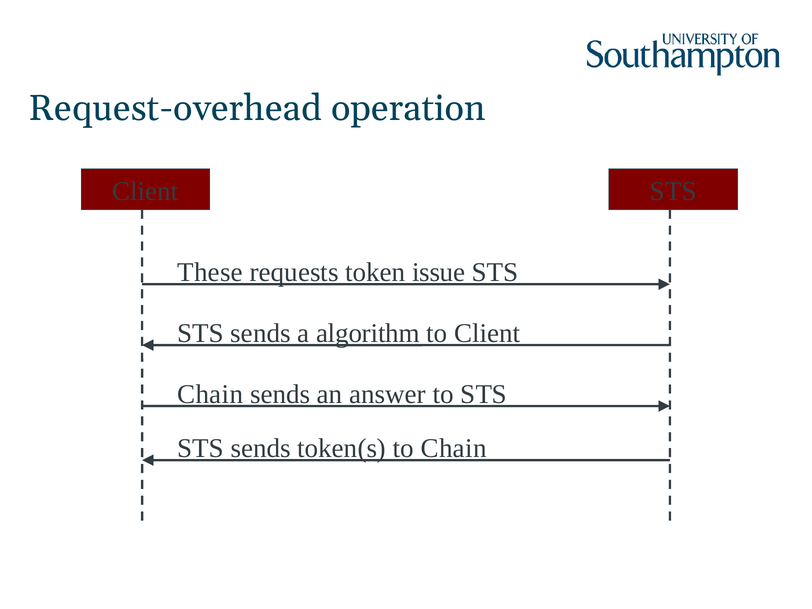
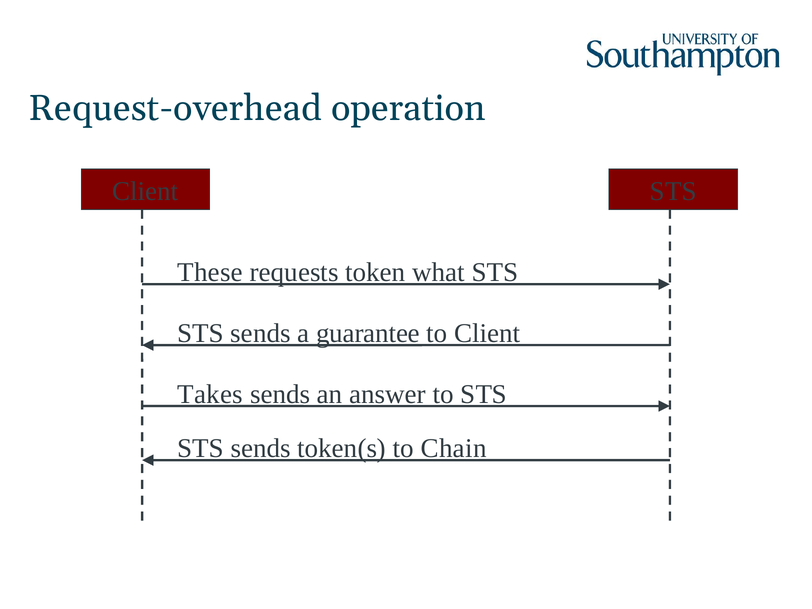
issue: issue -> what
algorithm: algorithm -> guarantee
Chain at (210, 394): Chain -> Takes
